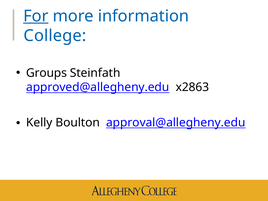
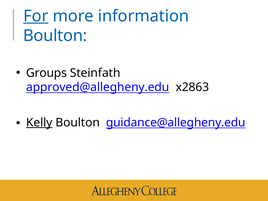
College at (55, 36): College -> Boulton
Kelly underline: none -> present
approval@allegheny.edu: approval@allegheny.edu -> guidance@allegheny.edu
